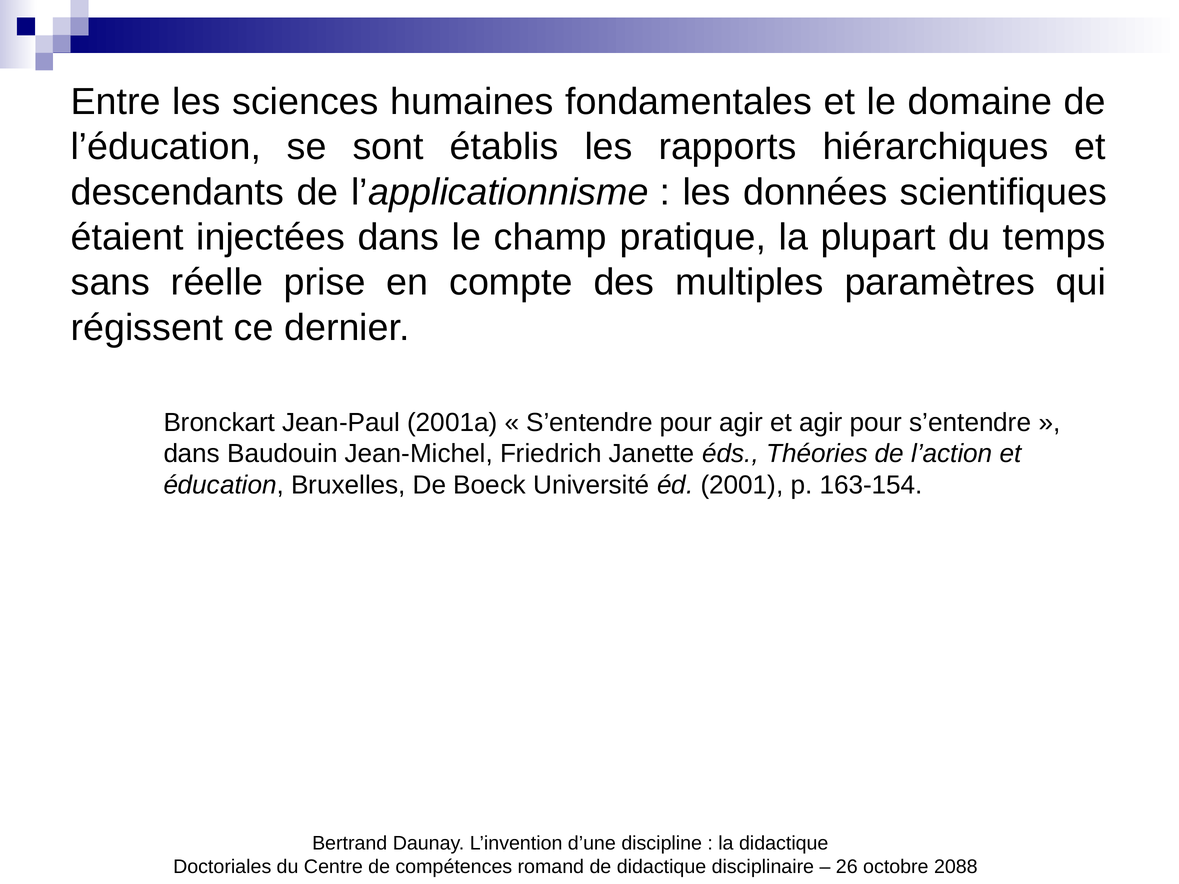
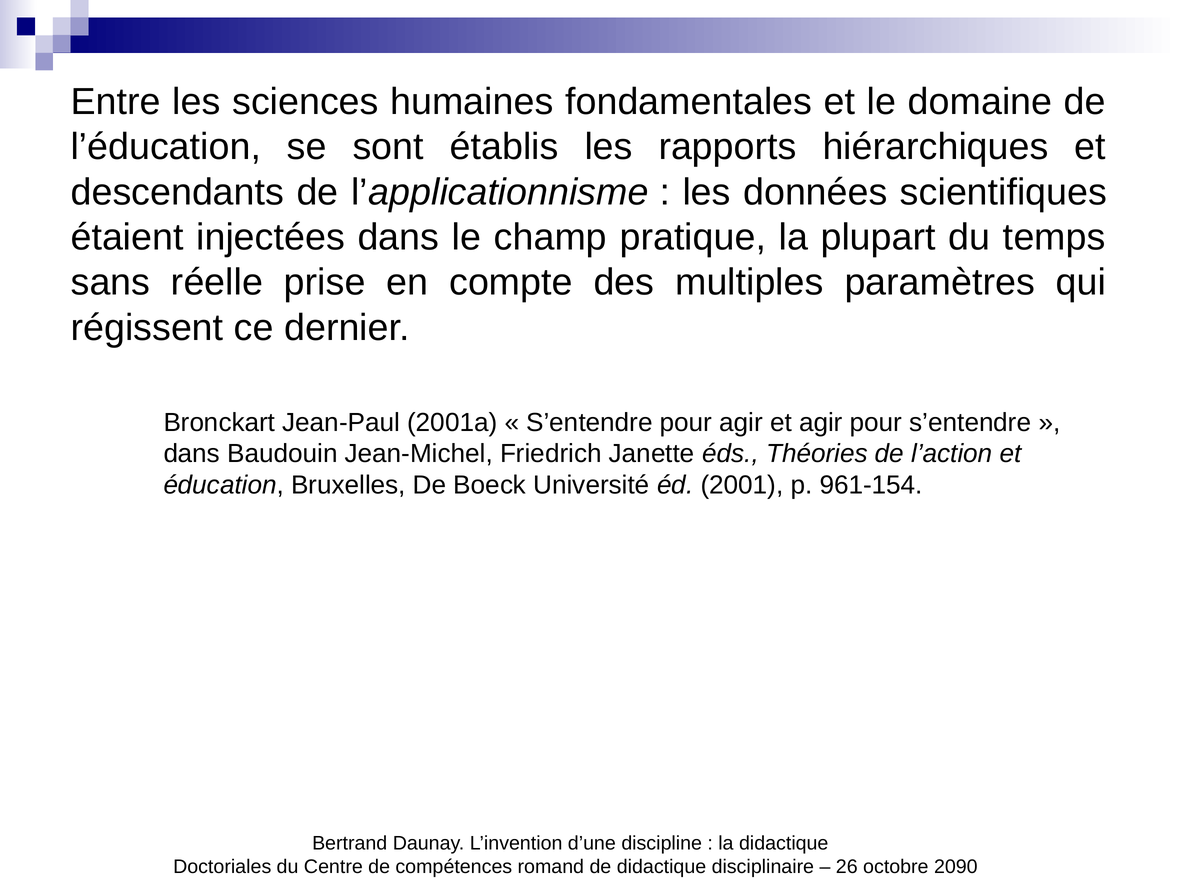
163-154: 163-154 -> 961-154
2088: 2088 -> 2090
